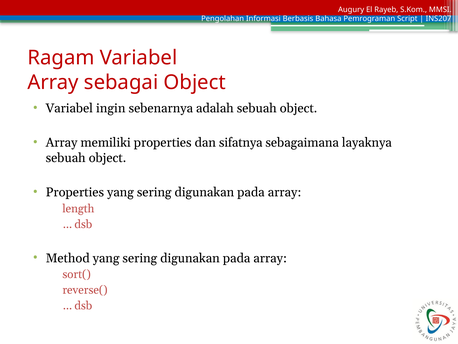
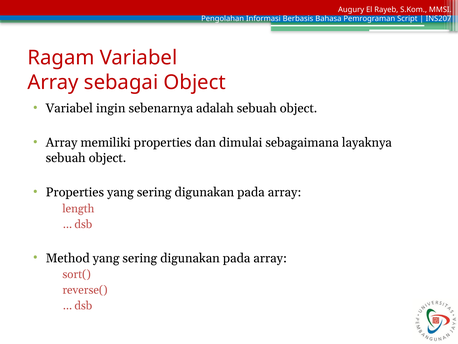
sifatnya: sifatnya -> dimulai
